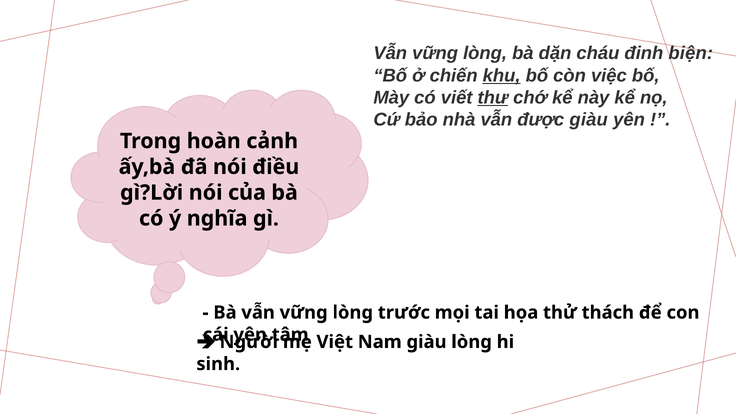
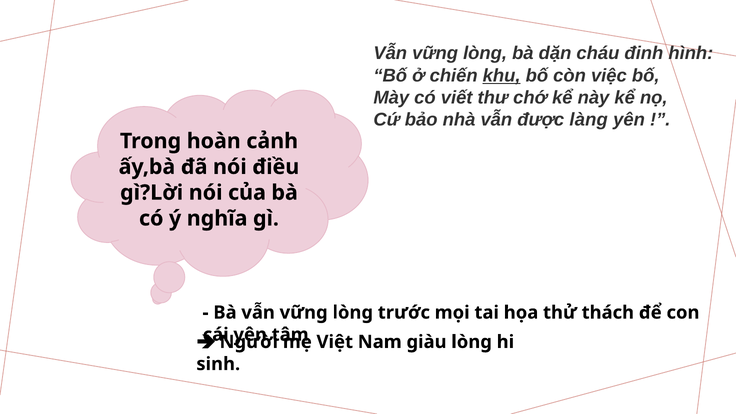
biện: biện -> hình
thư underline: present -> none
giàu: giàu -> làng
